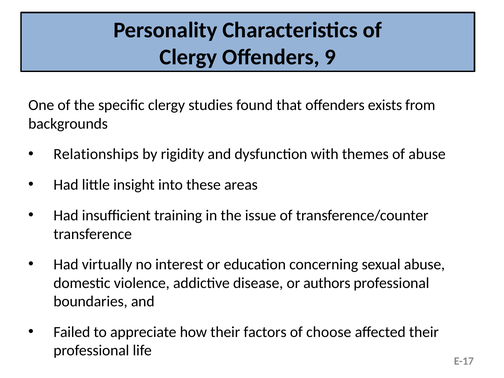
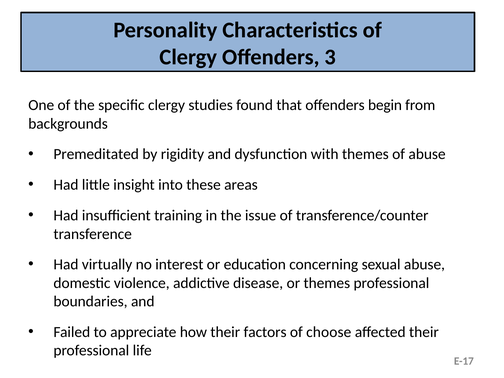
9: 9 -> 3
exists: exists -> begin
Relationships: Relationships -> Premeditated
or authors: authors -> themes
